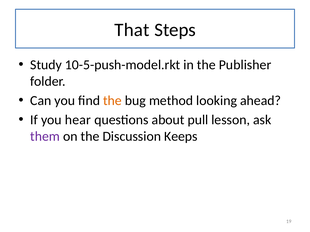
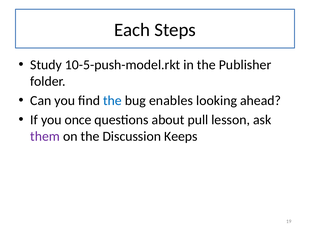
That: That -> Each
the at (112, 101) colour: orange -> blue
method: method -> enables
hear: hear -> once
